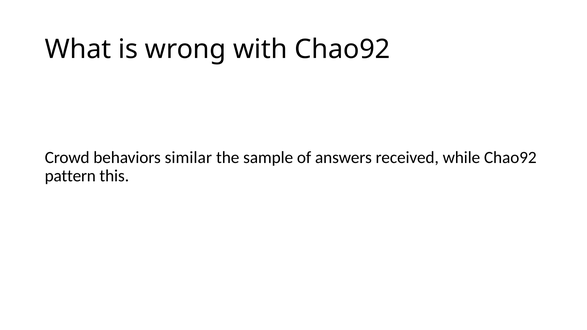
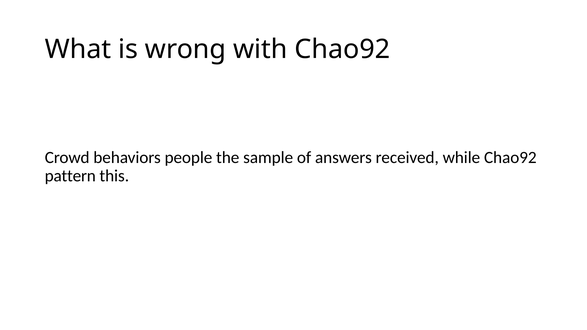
similar: similar -> people
